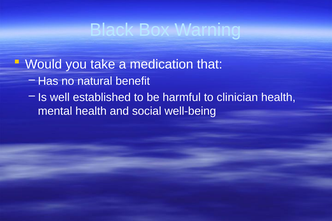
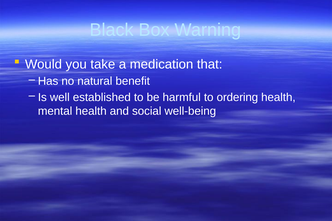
clinician: clinician -> ordering
